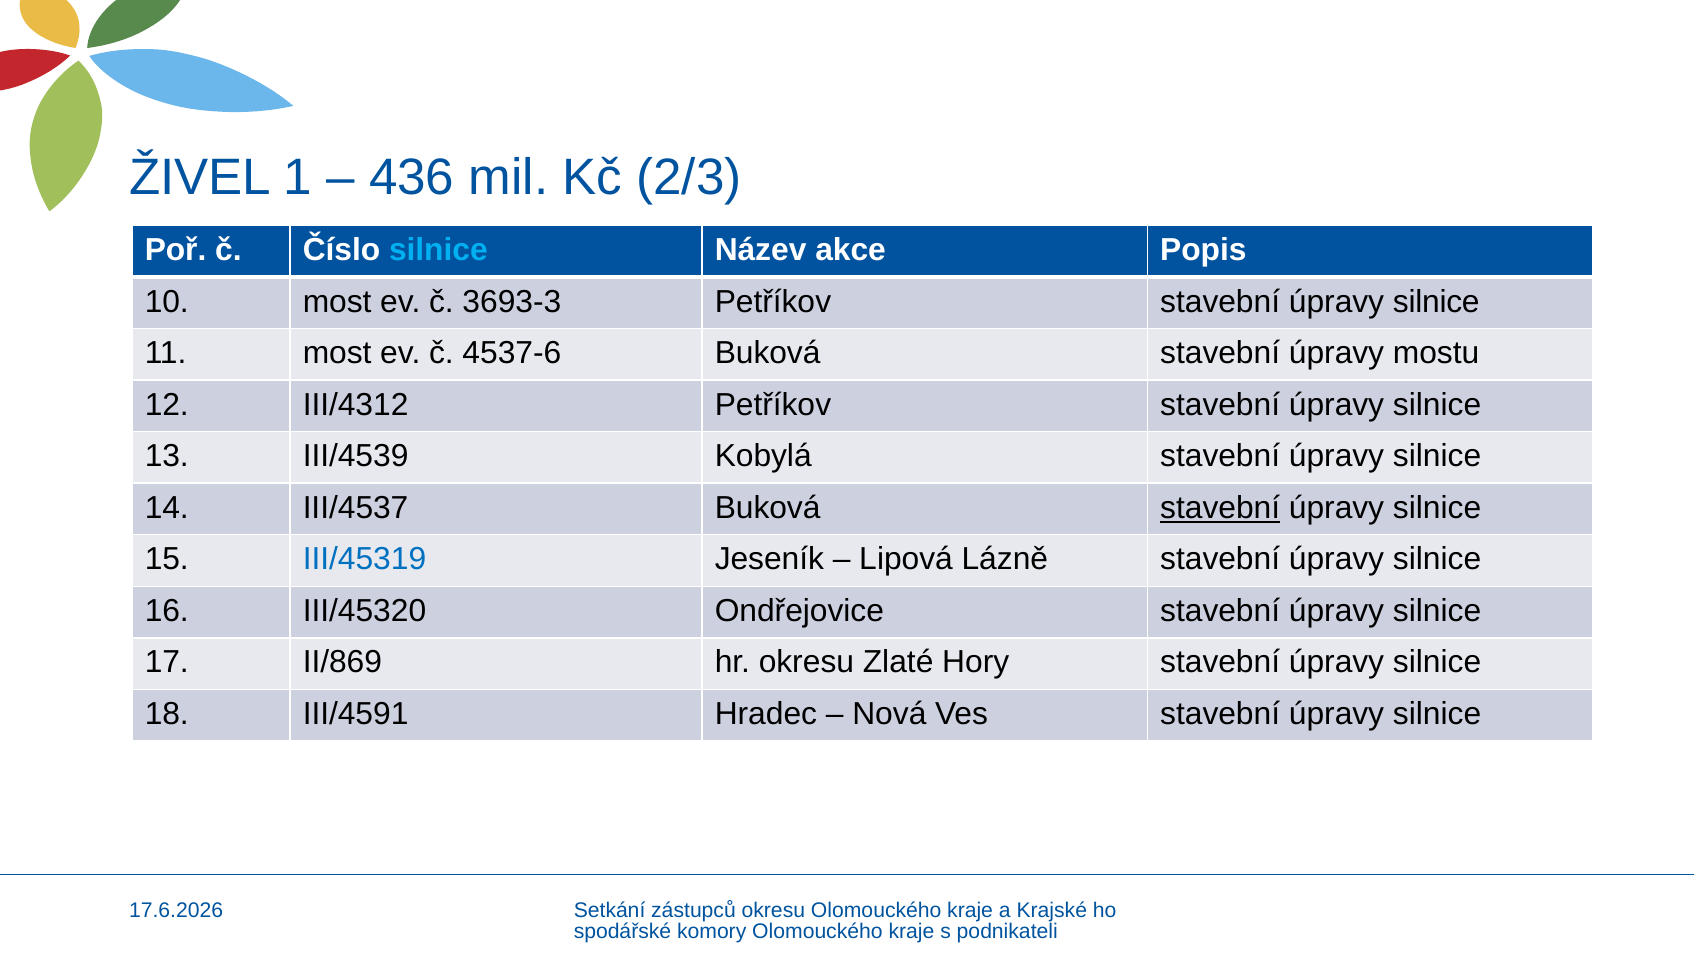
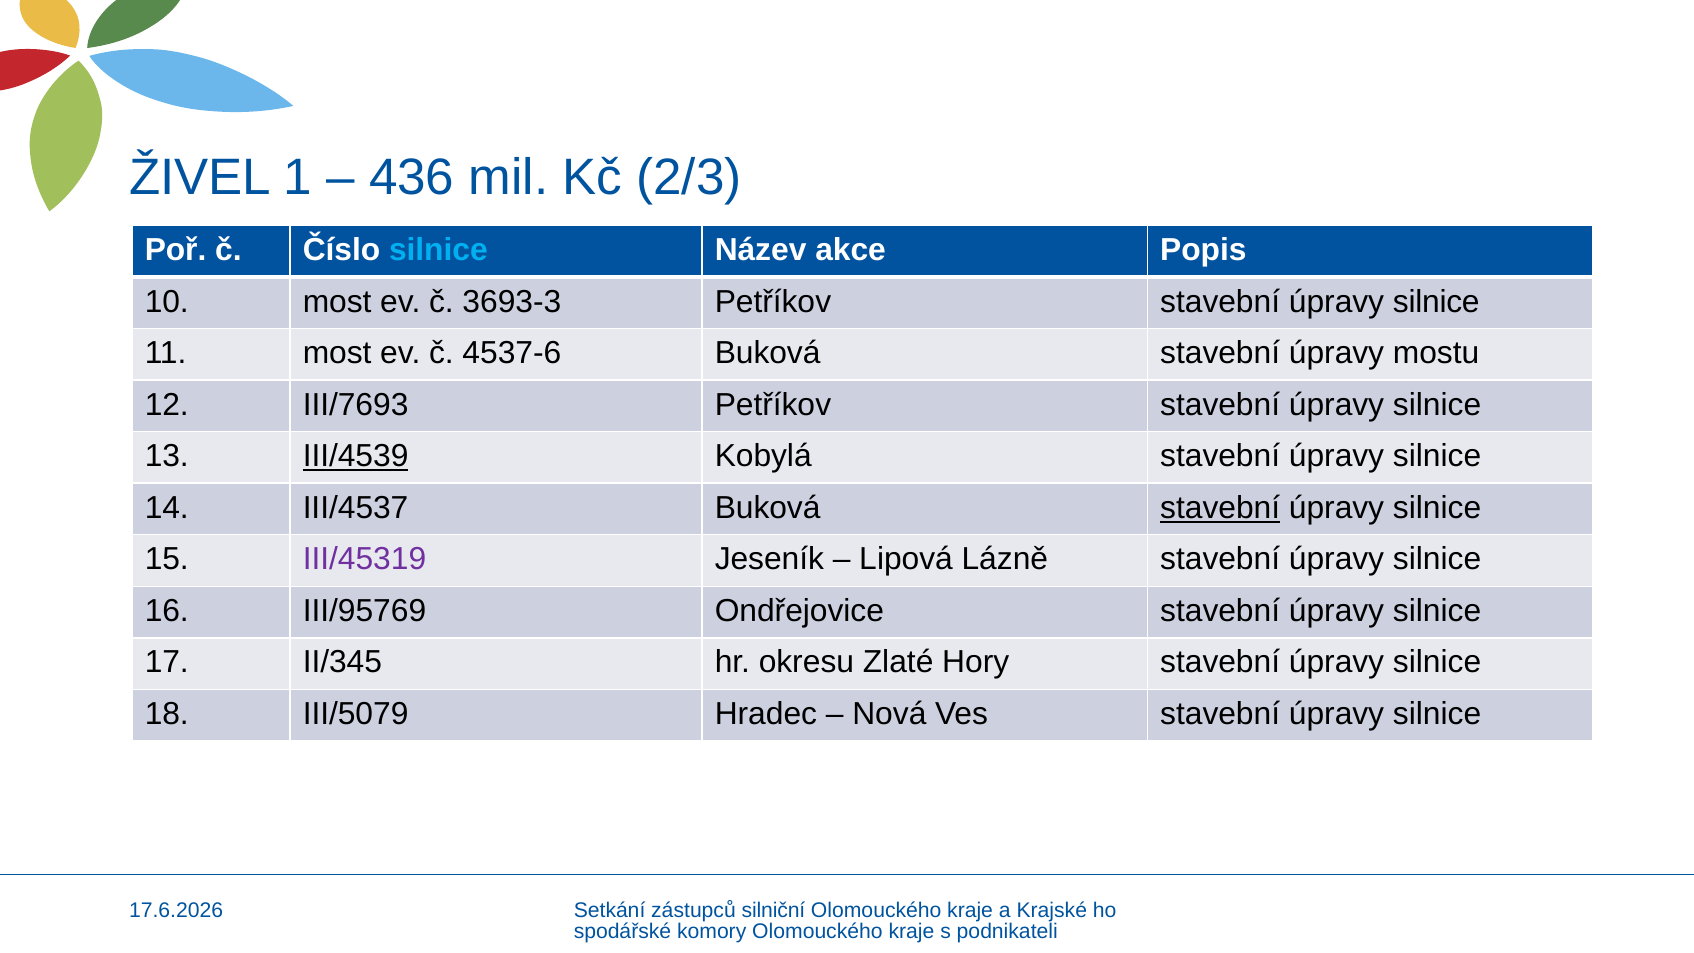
III/4312: III/4312 -> III/7693
III/4539 underline: none -> present
III/45319 colour: blue -> purple
III/45320: III/45320 -> III/95769
II/869: II/869 -> II/345
III/4591: III/4591 -> III/5079
zástupců okresu: okresu -> silniční
